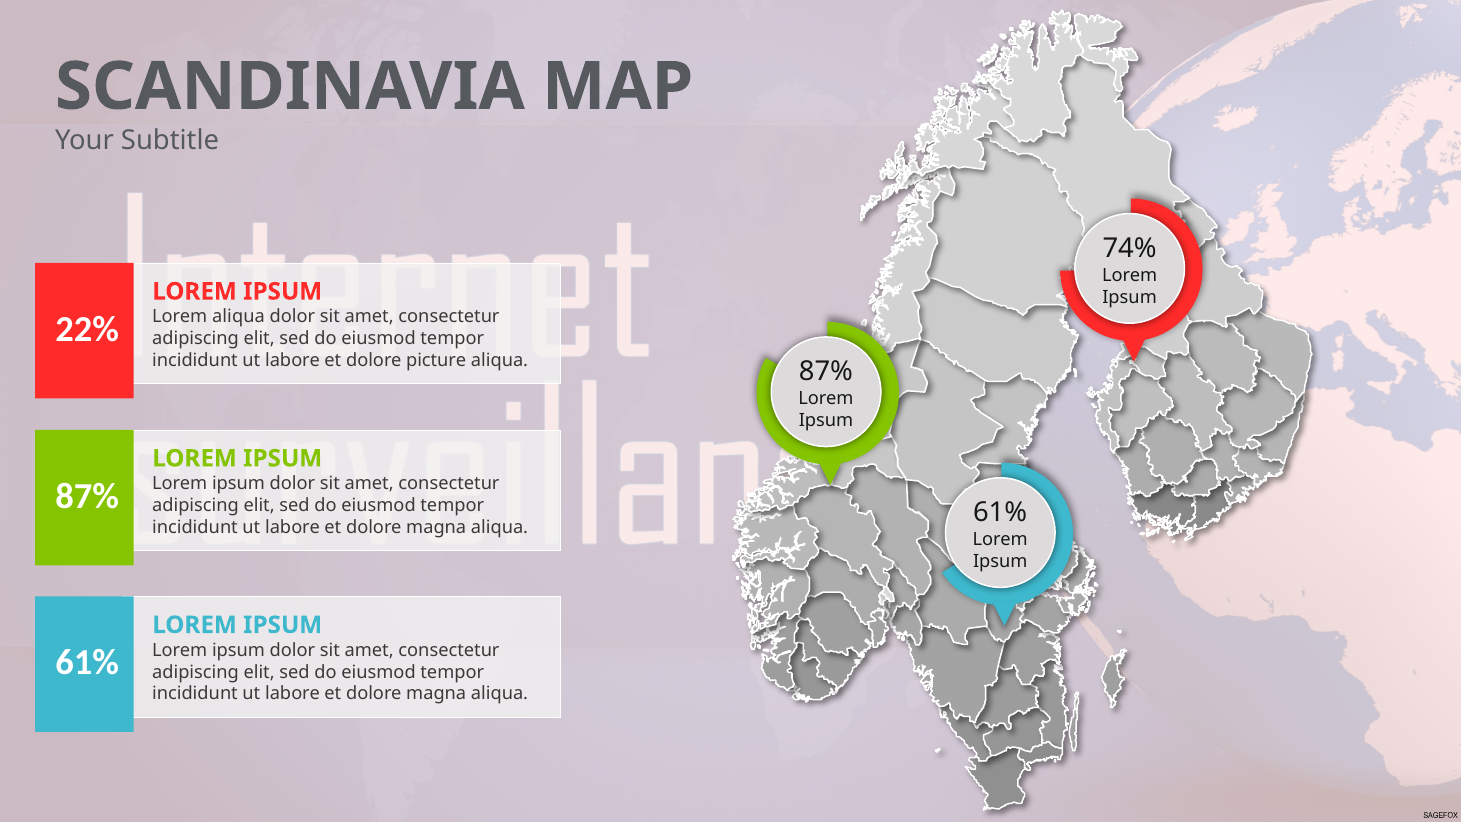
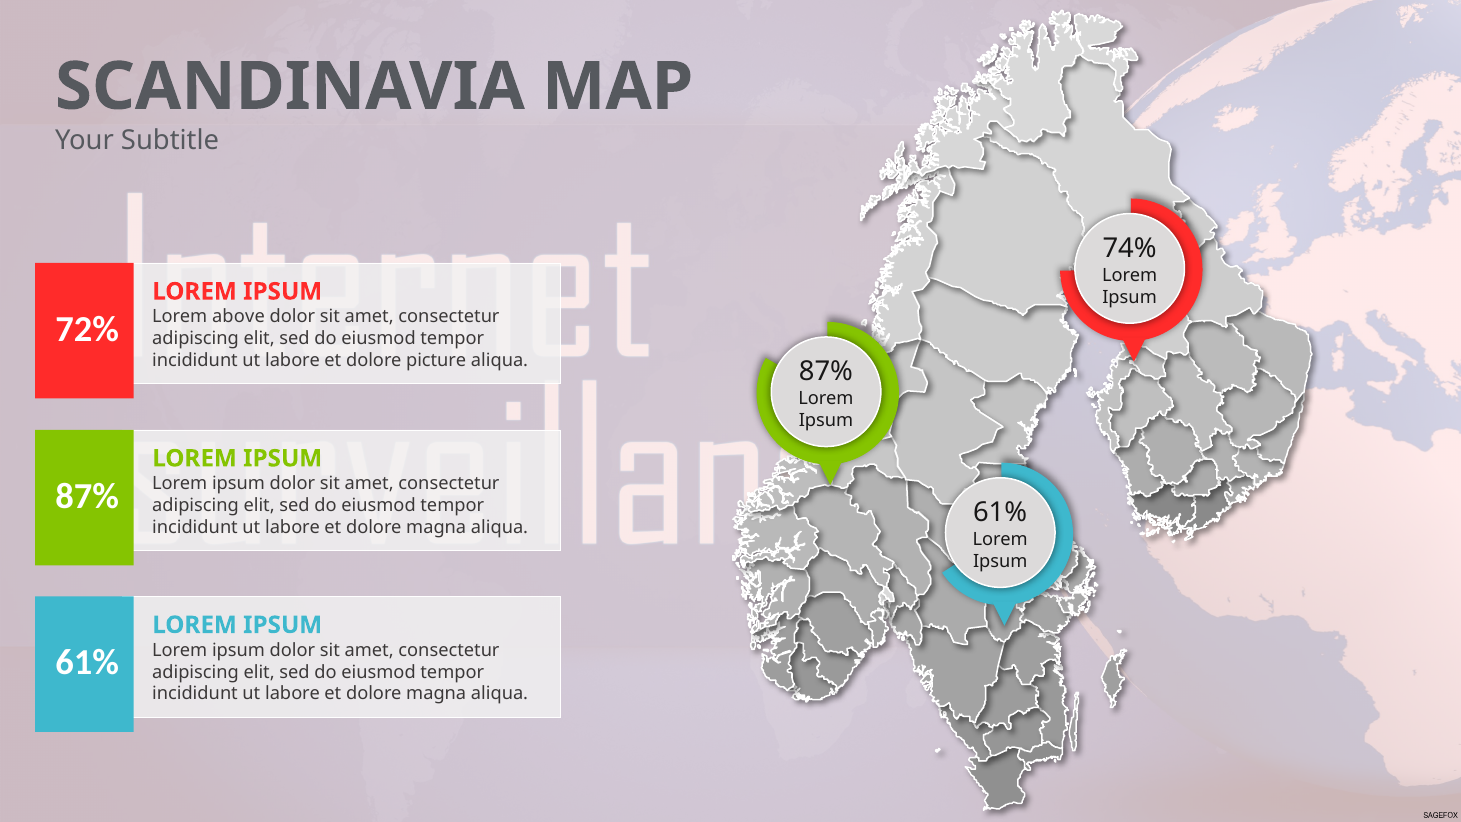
Lorem aliqua: aliqua -> above
22%: 22% -> 72%
